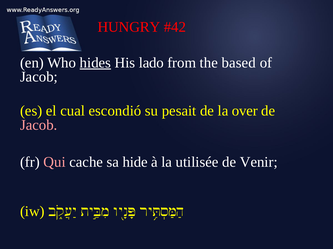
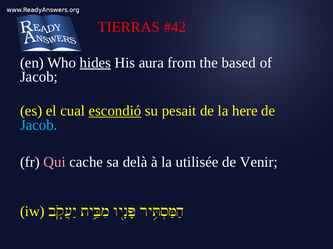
HUNGRY: HUNGRY -> TIERRAS
lado: lado -> aura
escondió underline: none -> present
over: over -> here
Jacob at (39, 125) colour: pink -> light blue
hide: hide -> delà
